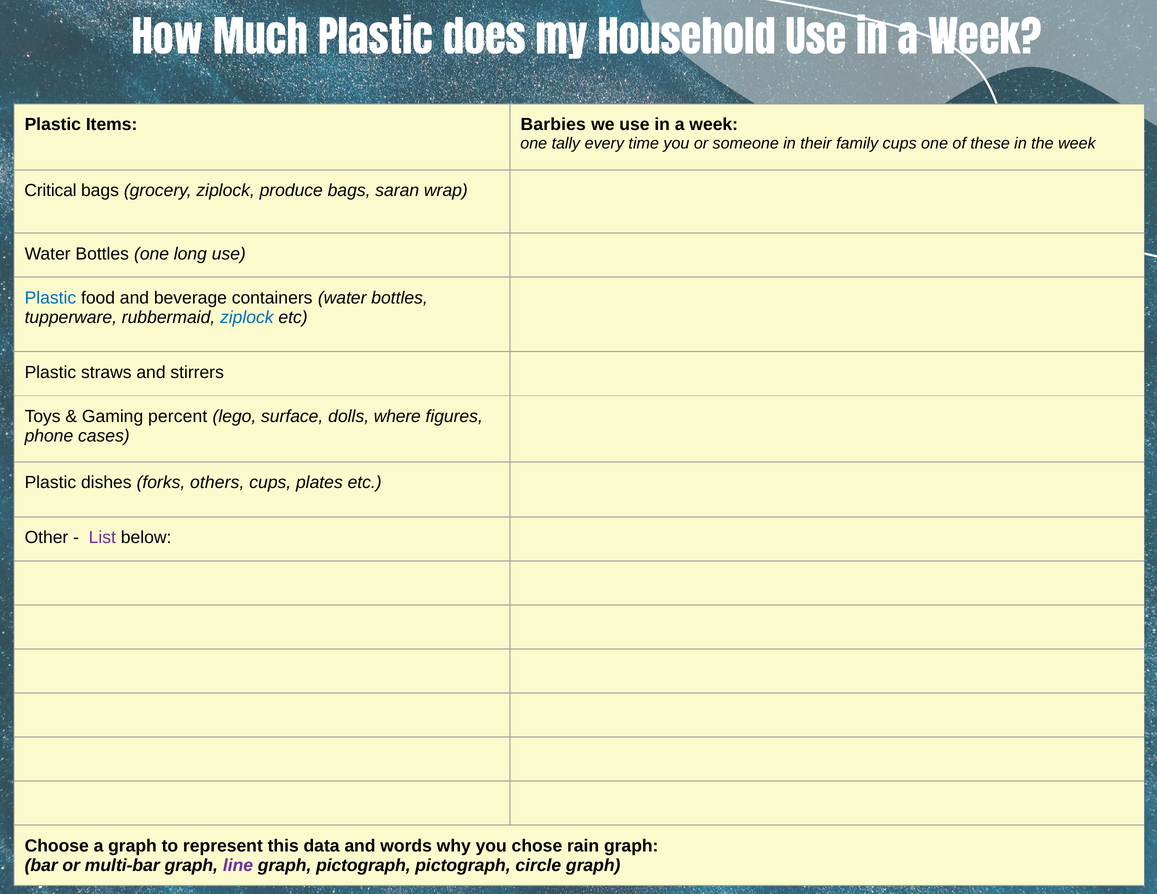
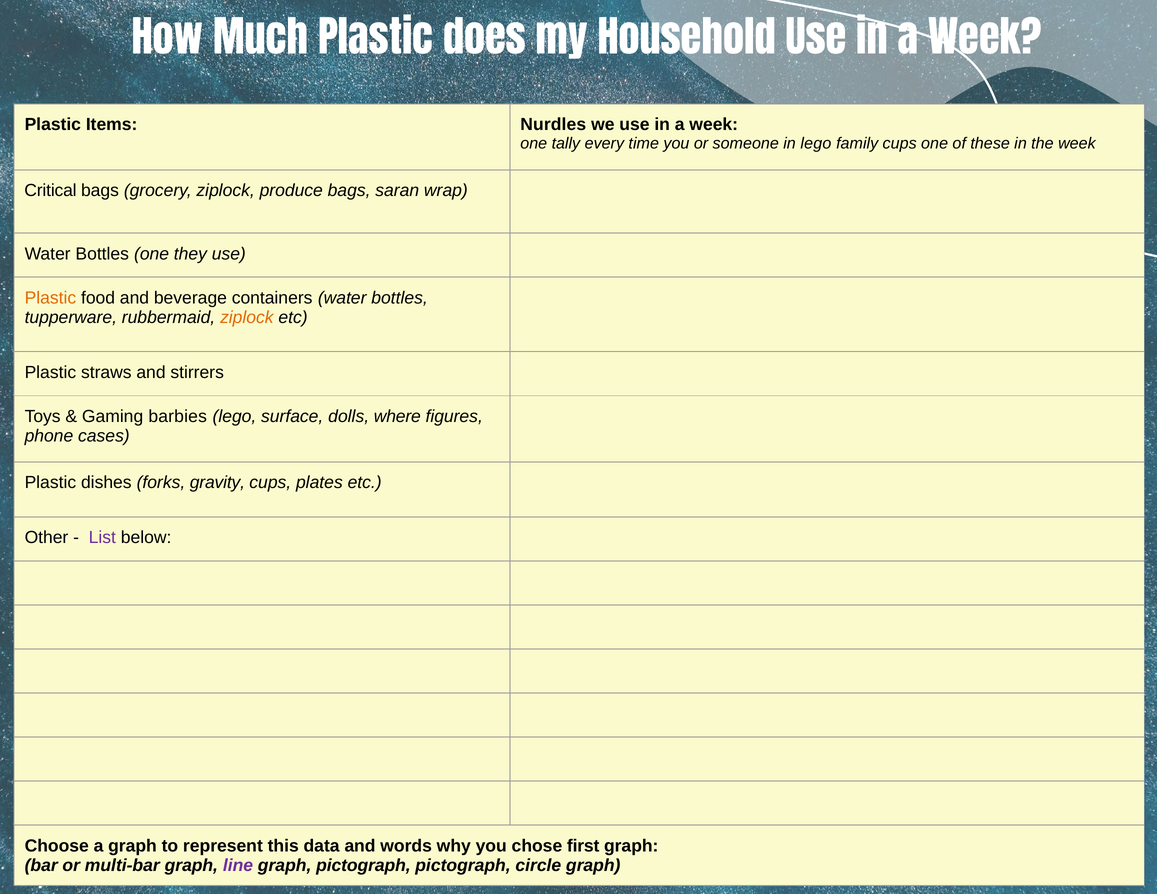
Barbies: Barbies -> Nurdles
in their: their -> lego
long: long -> they
Plastic at (50, 298) colour: blue -> orange
ziplock at (247, 317) colour: blue -> orange
percent: percent -> barbies
others: others -> gravity
rain: rain -> first
